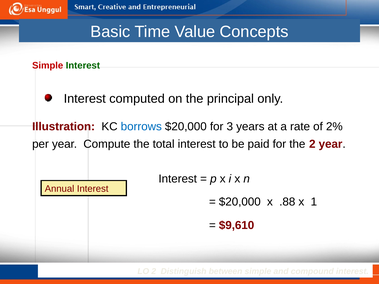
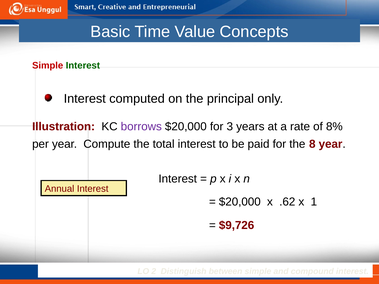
borrows colour: blue -> purple
2%: 2% -> 8%
the 2: 2 -> 8
.88: .88 -> .62
$9,610: $9,610 -> $9,726
